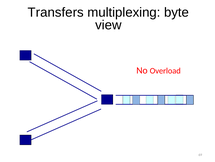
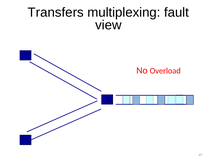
byte: byte -> fault
